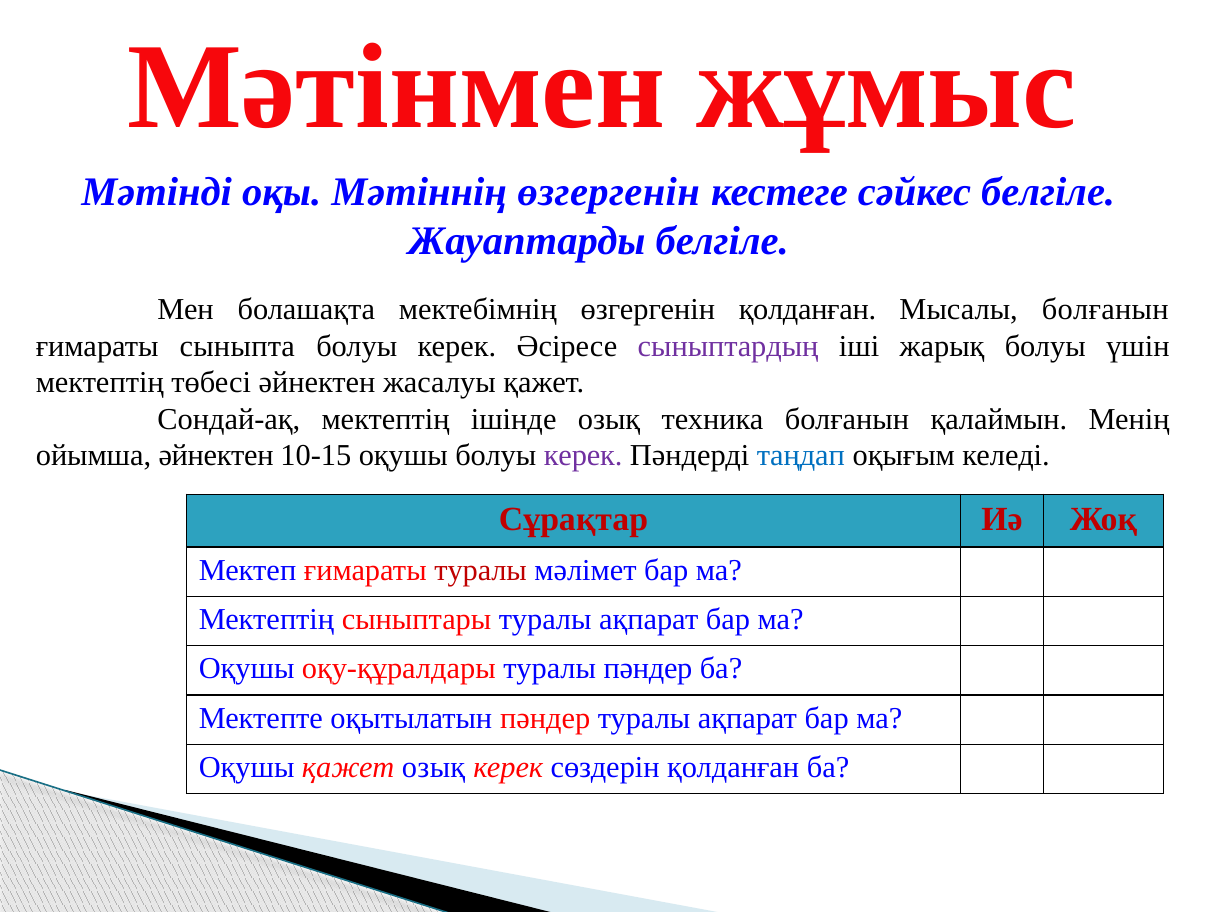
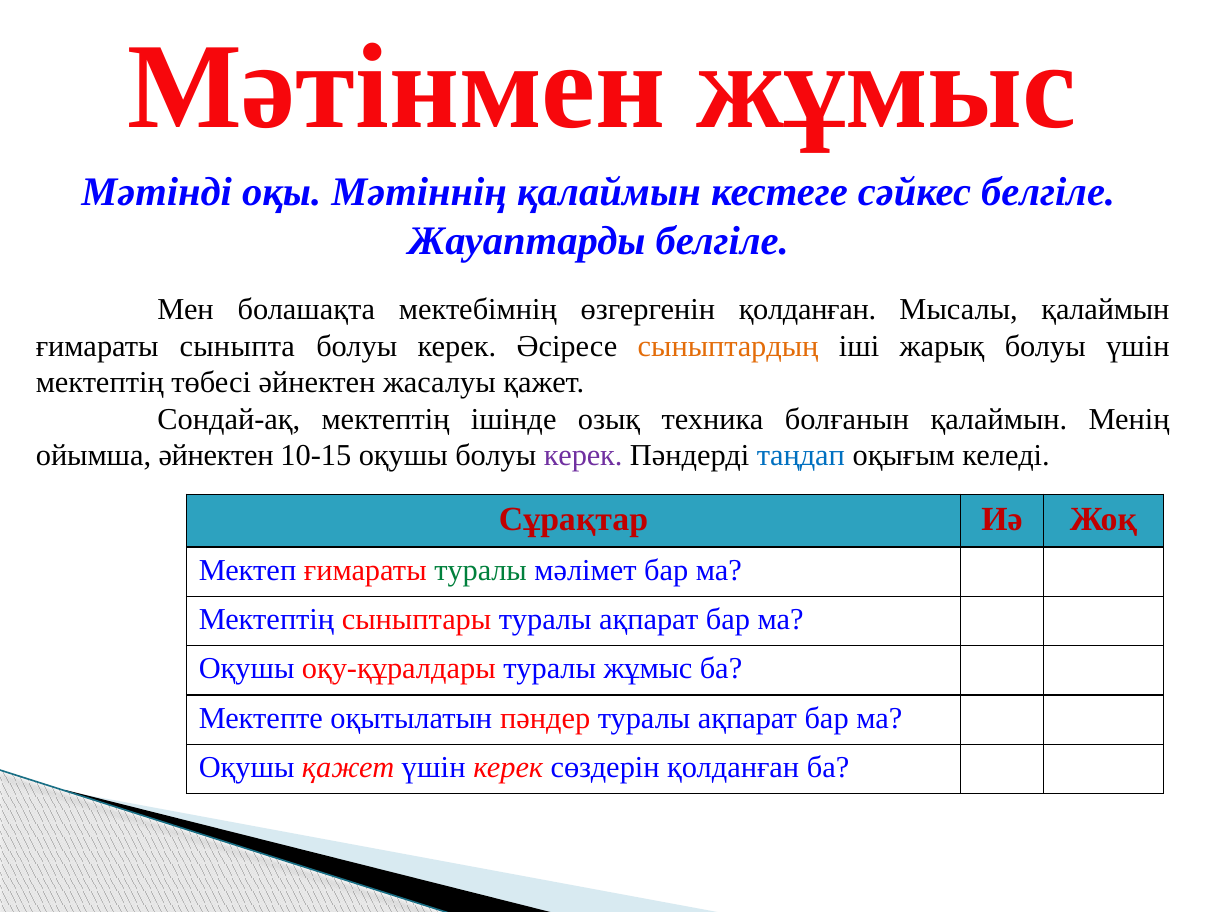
Мәтіннің өзгергенін: өзгергенін -> қалаймын
Мысалы болғанын: болғанын -> қалаймын
сыныптардың colour: purple -> orange
туралы at (481, 570) colour: red -> green
туралы пәндер: пәндер -> жұмыс
қажет озық: озық -> үшін
